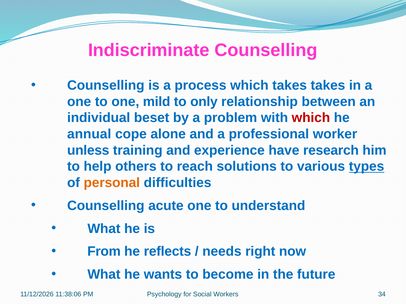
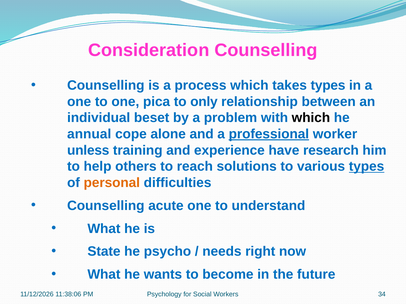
Indiscriminate: Indiscriminate -> Consideration
takes takes: takes -> types
mild: mild -> pica
which at (311, 118) colour: red -> black
professional underline: none -> present
From: From -> State
reflects: reflects -> psycho
